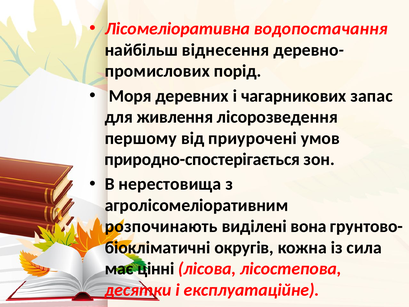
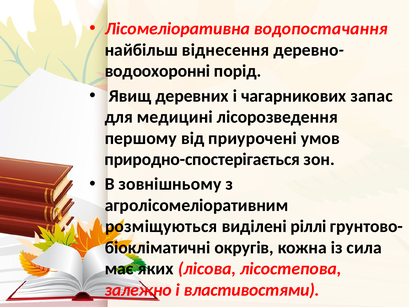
промислових: промислових -> водоохоронні
Моря: Моря -> Явищ
живлення: живлення -> медицині
нерестовища: нерестовища -> зовнішньому
розпочинають: розпочинають -> розміщуються
вона: вона -> ріллі
цінні: цінні -> яких
десятки: десятки -> залежно
експлуатаційне: експлуатаційне -> властивостями
